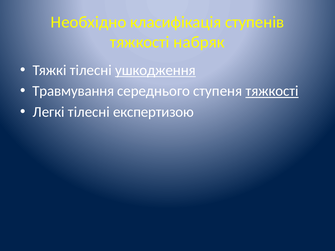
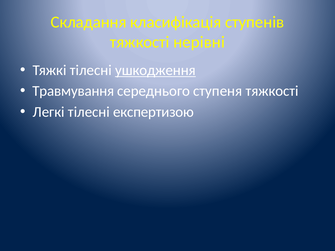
Необхідно: Необхідно -> Складання
набряк: набряк -> нерівні
тяжкості at (272, 91) underline: present -> none
